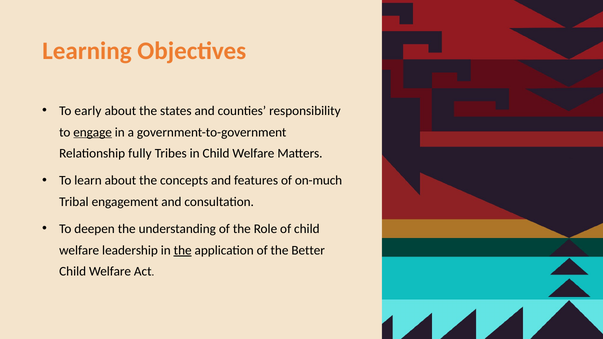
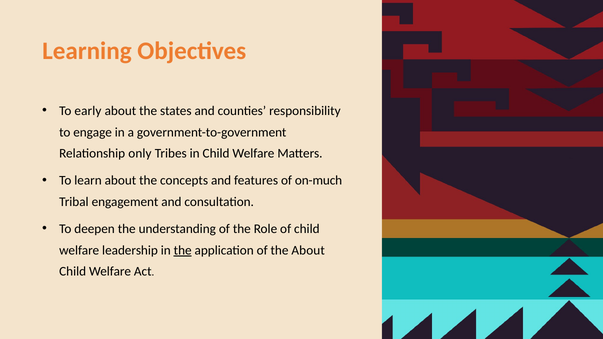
engage underline: present -> none
fully: fully -> only
the Better: Better -> About
